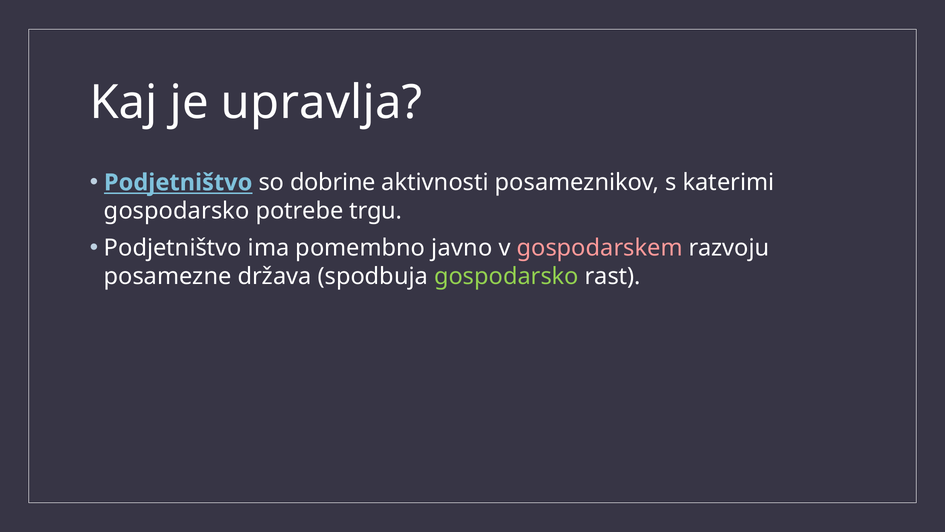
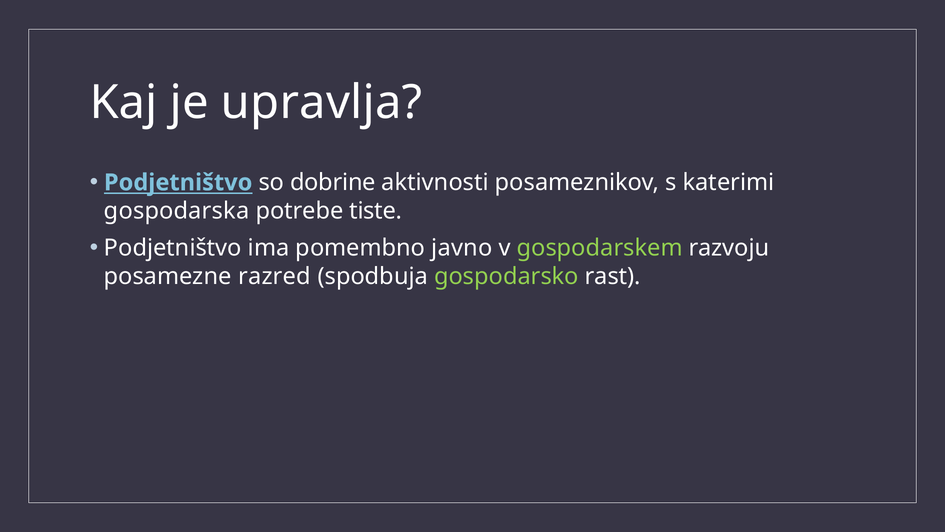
gospodarsko at (177, 211): gospodarsko -> gospodarska
trgu: trgu -> tiste
gospodarskem colour: pink -> light green
država: država -> razred
